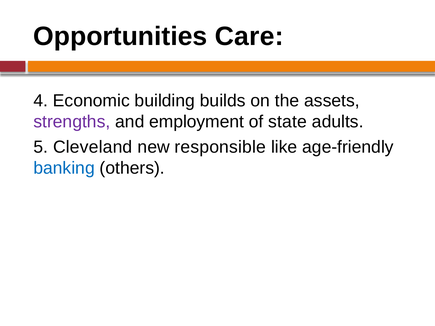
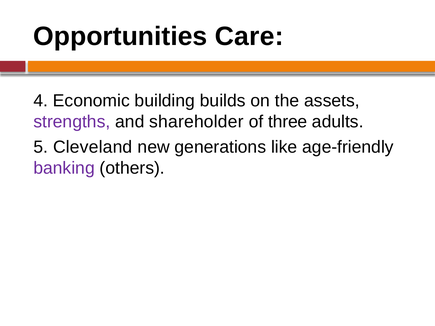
employment: employment -> shareholder
state: state -> three
responsible: responsible -> generations
banking colour: blue -> purple
